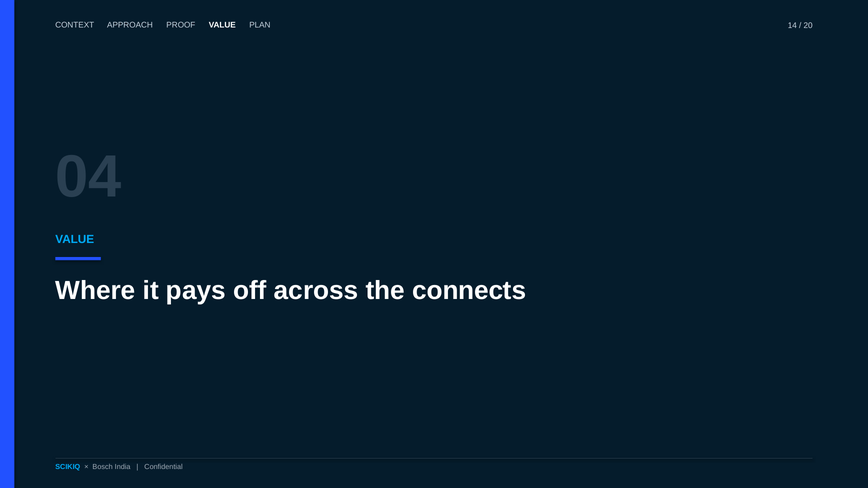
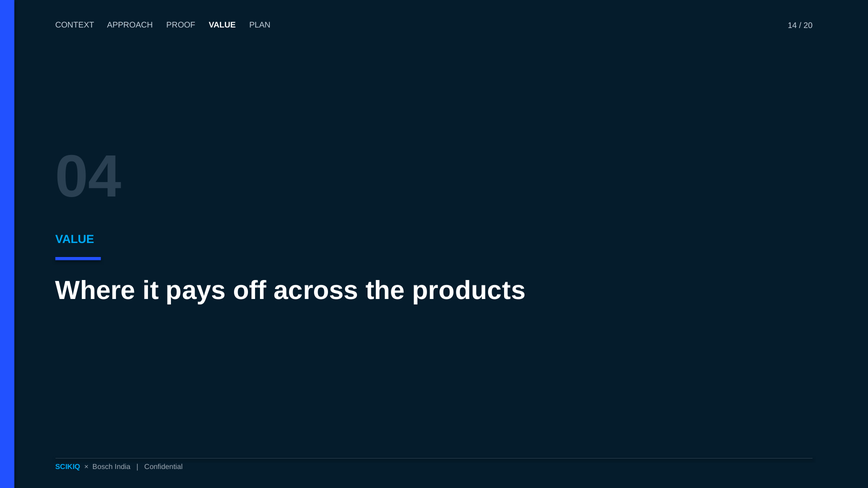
connects: connects -> products
